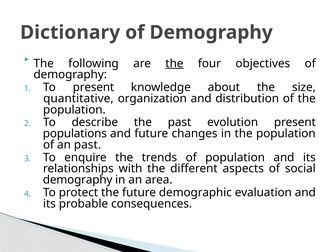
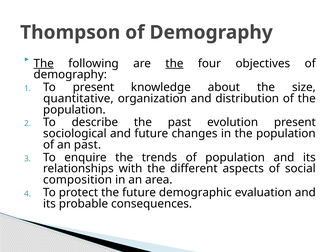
Dictionary: Dictionary -> Thompson
The at (44, 63) underline: none -> present
populations: populations -> sociological
demography at (78, 180): demography -> composition
